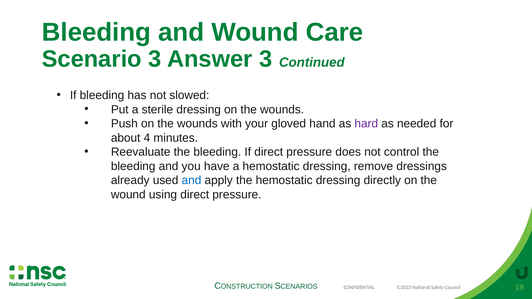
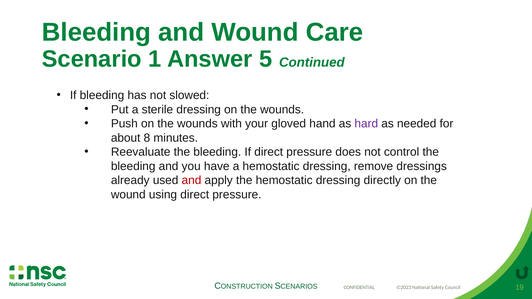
Scenario 3: 3 -> 1
Answer 3: 3 -> 5
4: 4 -> 8
and at (191, 180) colour: blue -> red
